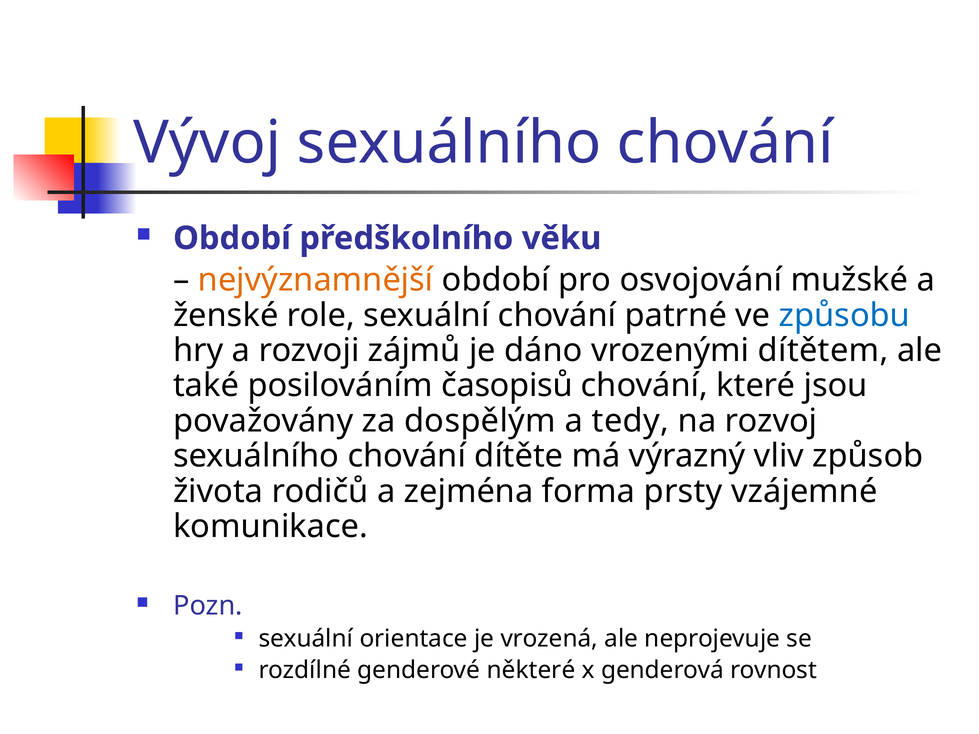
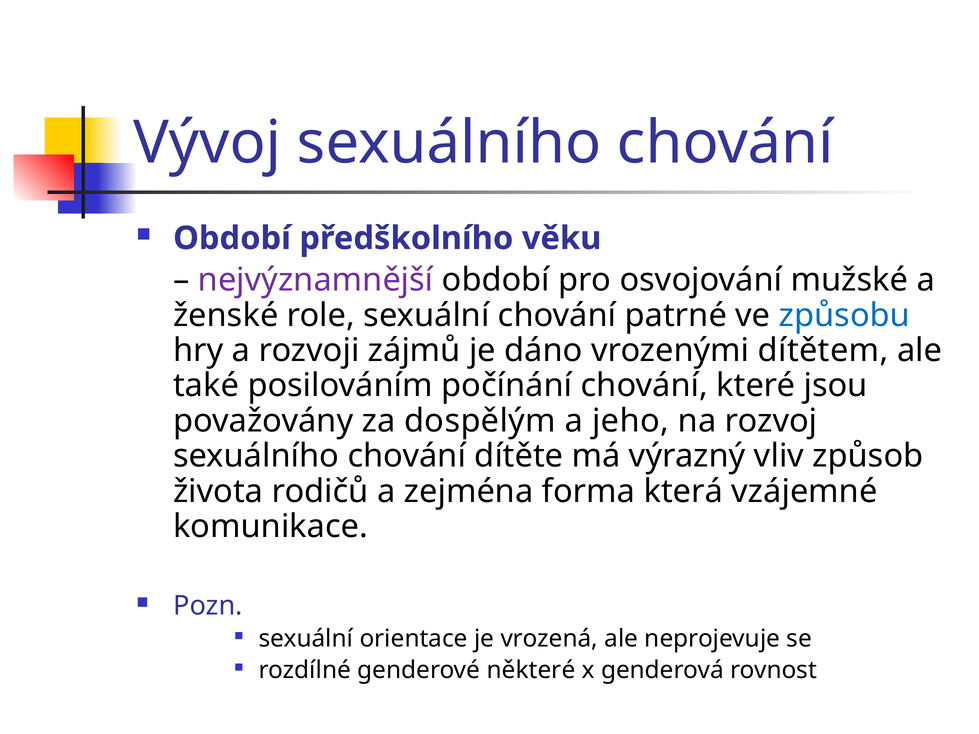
nejvýznamnější colour: orange -> purple
časopisů: časopisů -> počínání
tedy: tedy -> jeho
prsty: prsty -> která
